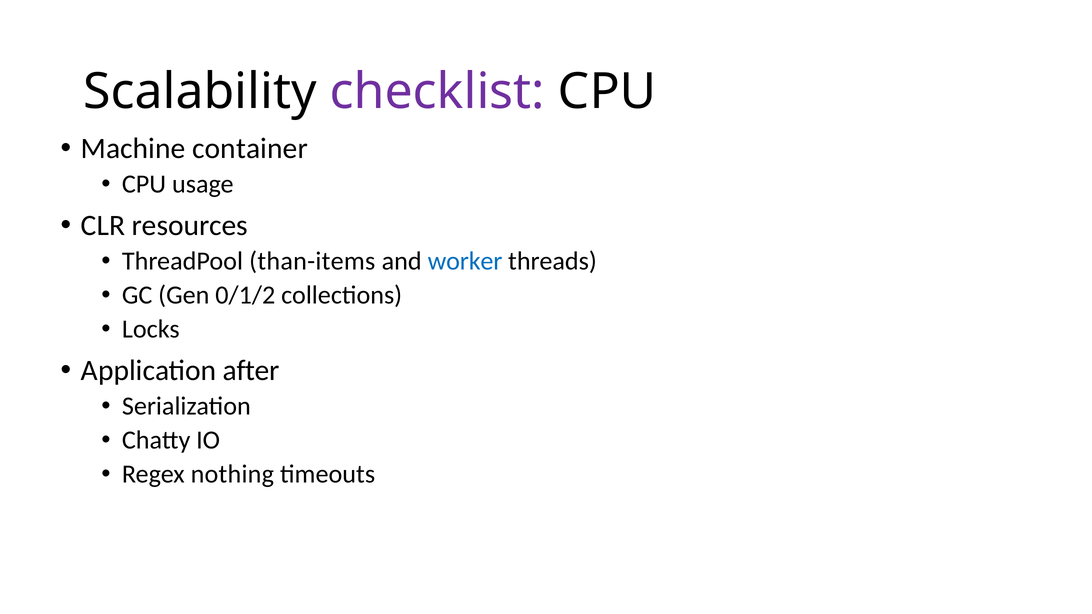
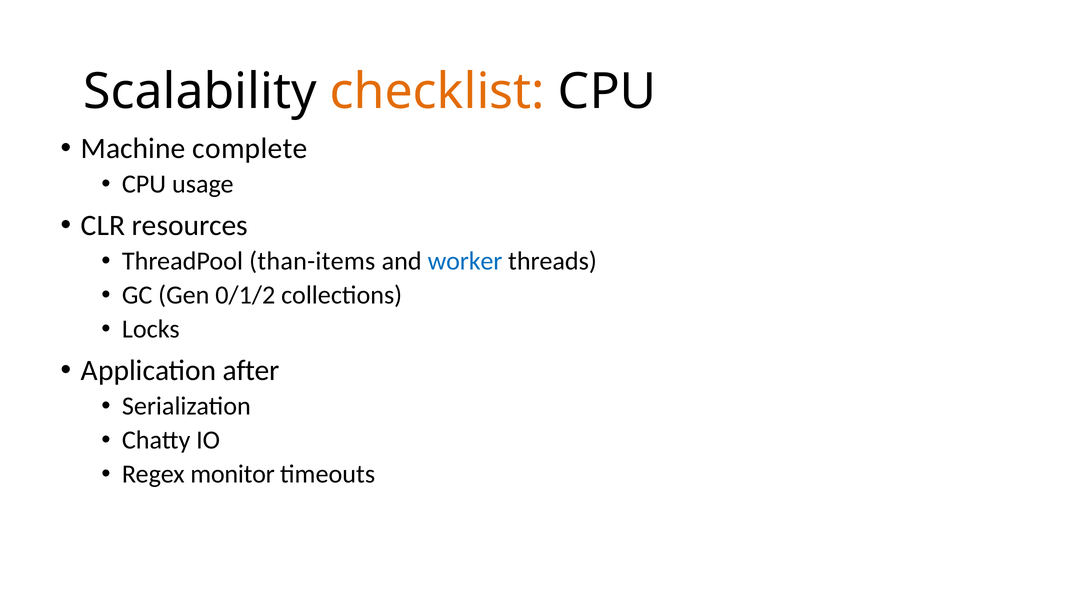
checklist colour: purple -> orange
container: container -> complete
nothing: nothing -> monitor
